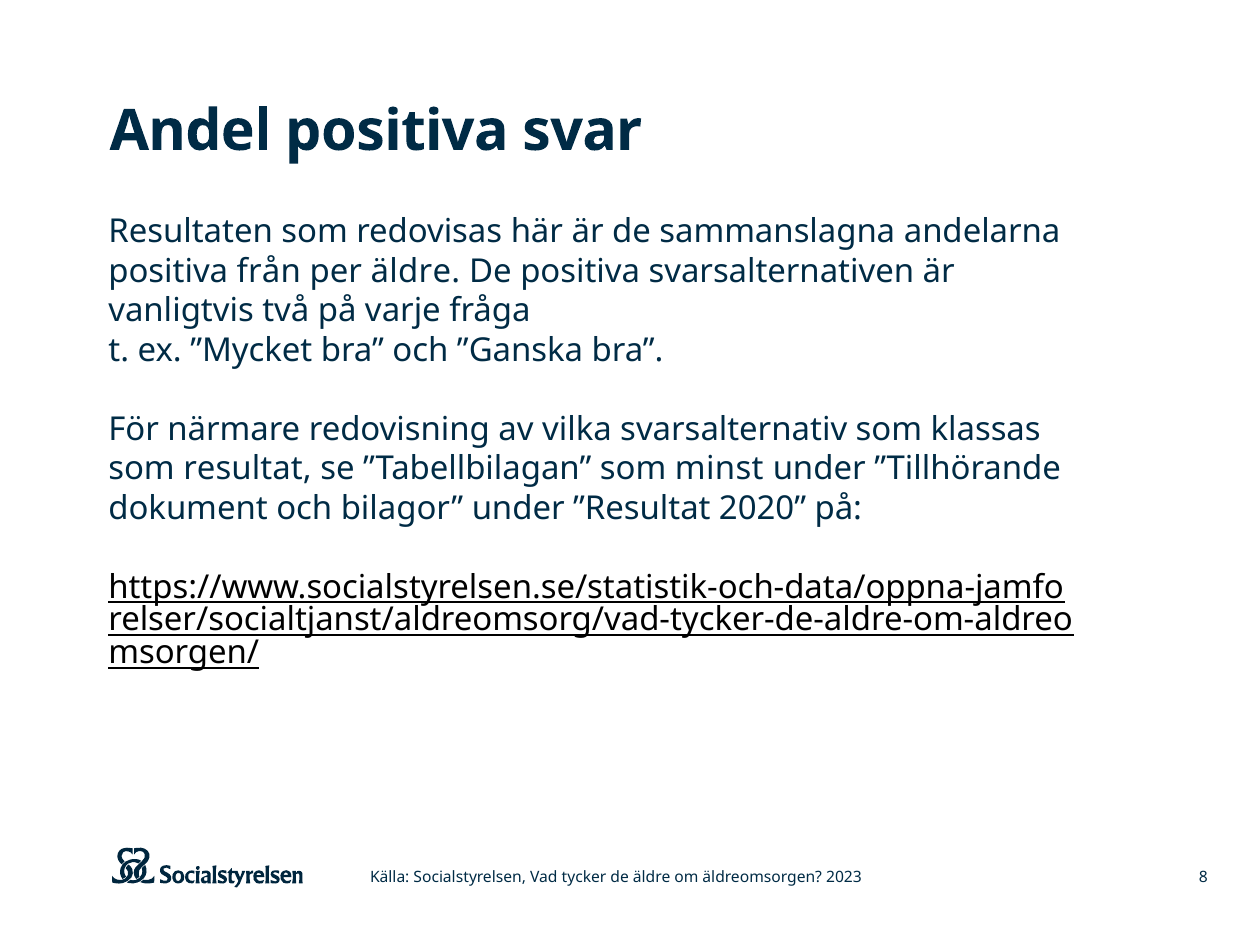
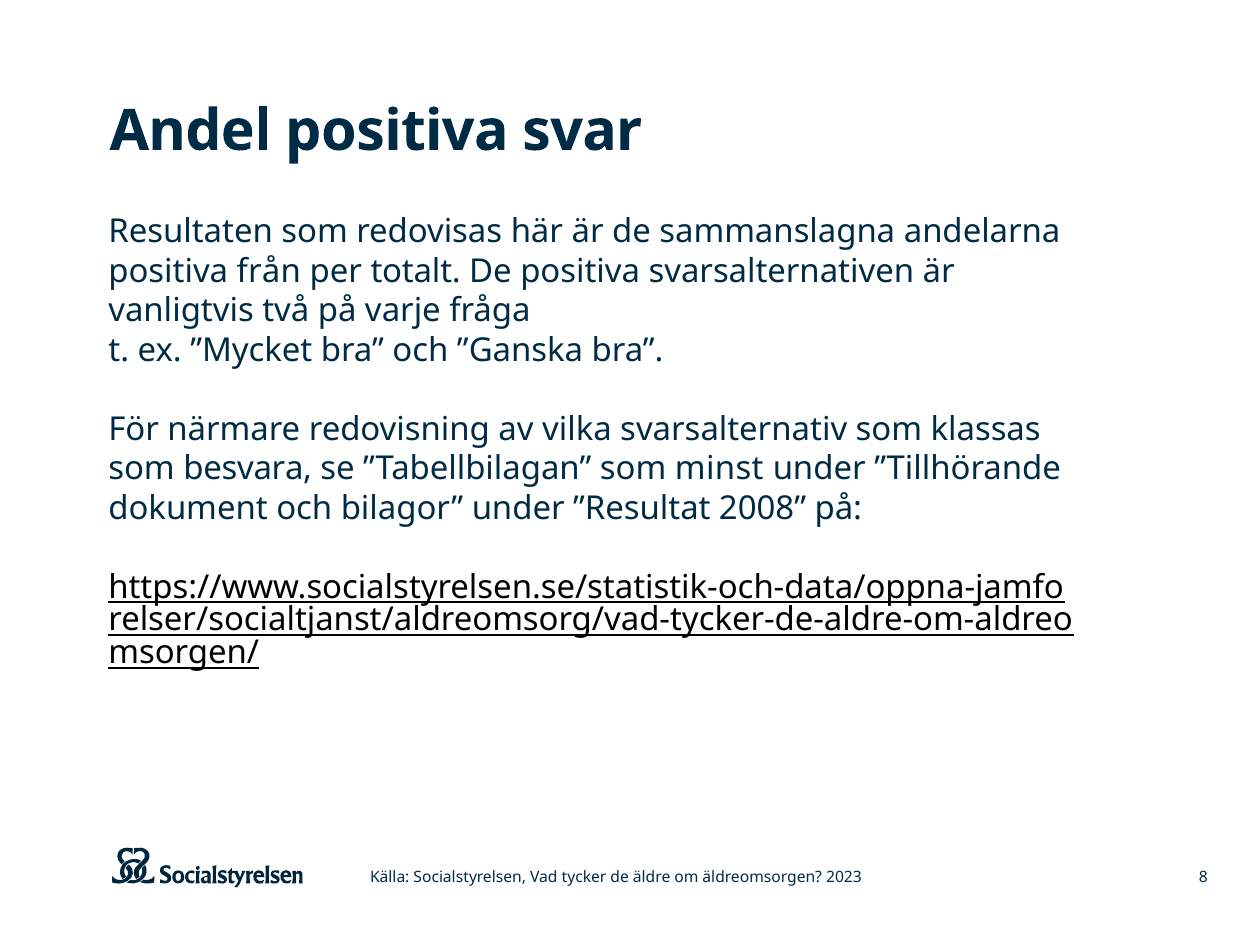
per äldre: äldre -> totalt
resultat: resultat -> besvara
2020: 2020 -> 2008
